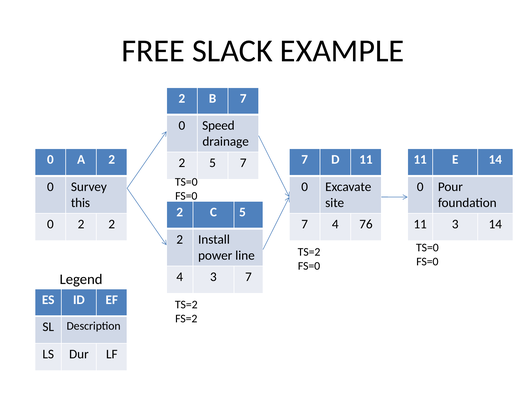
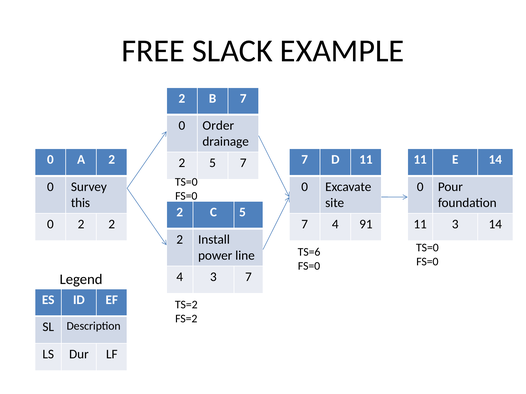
Speed: Speed -> Order
76: 76 -> 91
TS=2 at (309, 252): TS=2 -> TS=6
